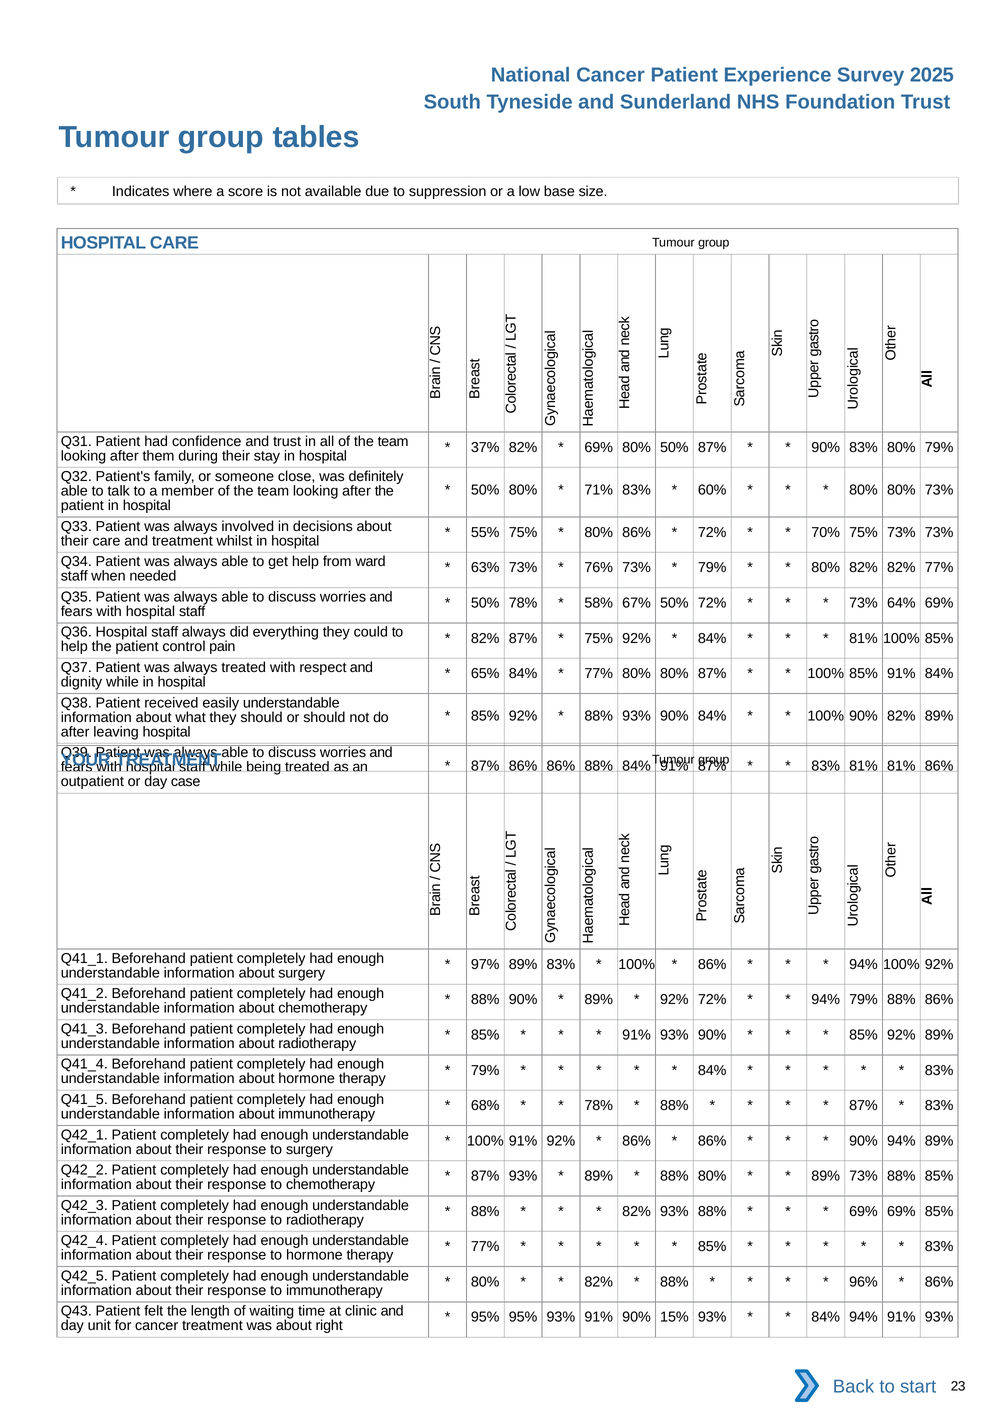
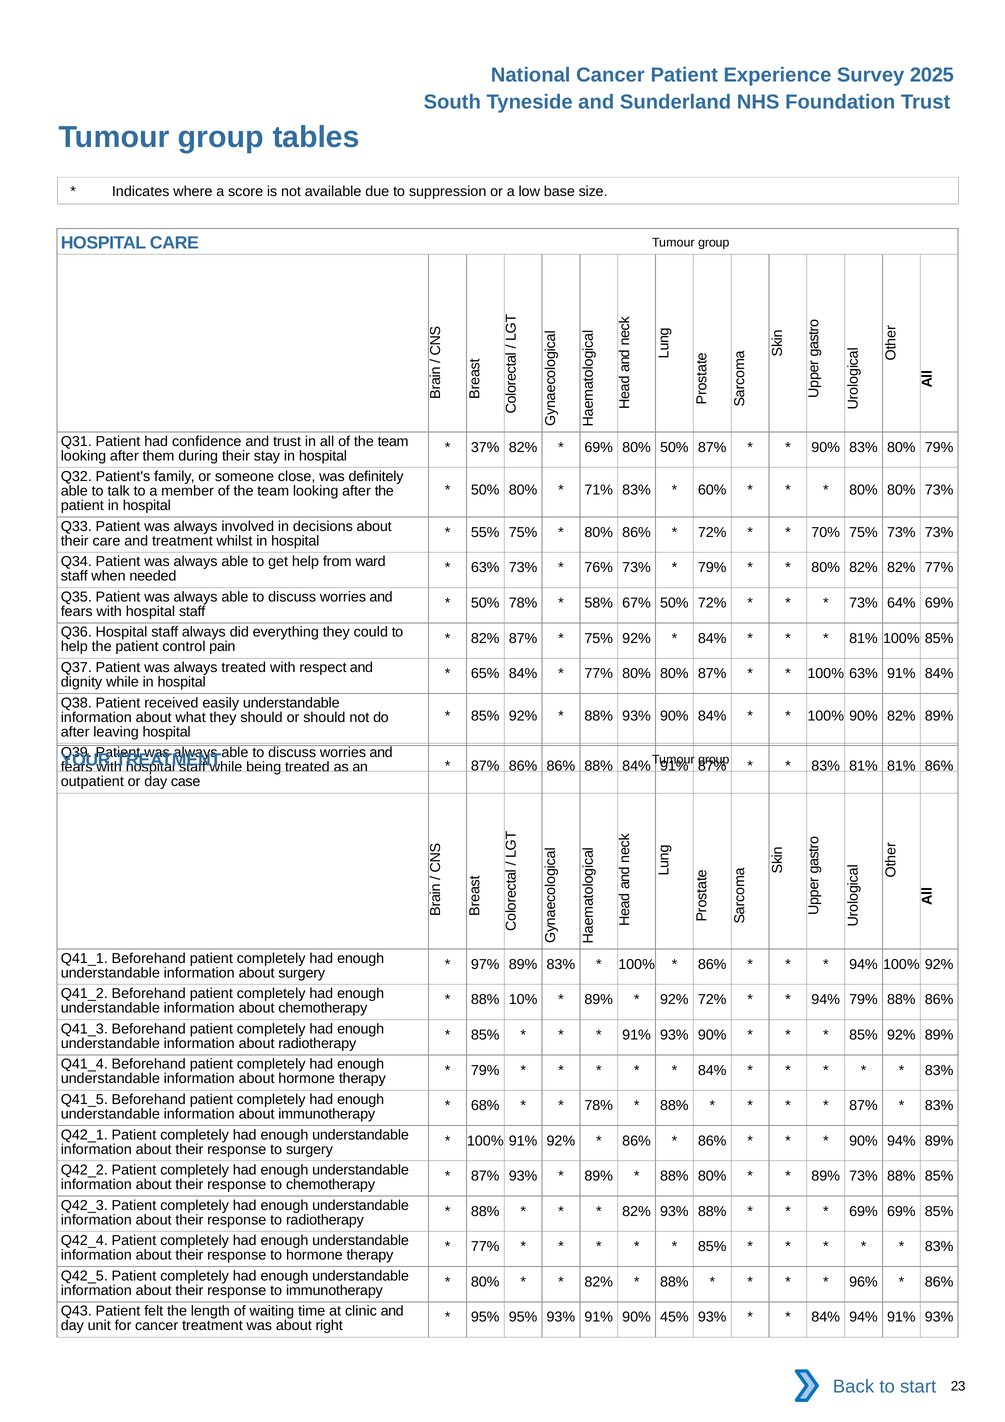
85% at (864, 674): 85% -> 63%
88% 90%: 90% -> 10%
15%: 15% -> 45%
